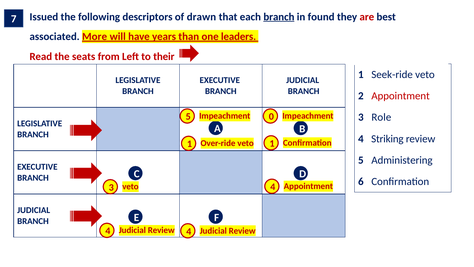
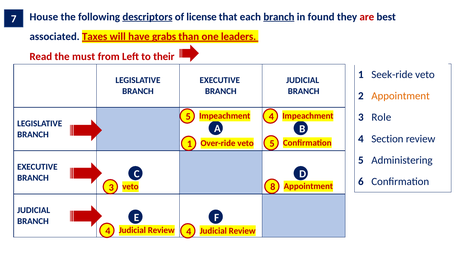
Issued: Issued -> House
descriptors underline: none -> present
drawn: drawn -> license
More: More -> Taxes
years: years -> grabs
seats: seats -> must
Appointment at (401, 96) colour: red -> orange
5 Impeachment 0: 0 -> 4
Striking: Striking -> Section
veto 1: 1 -> 5
veto 4: 4 -> 8
